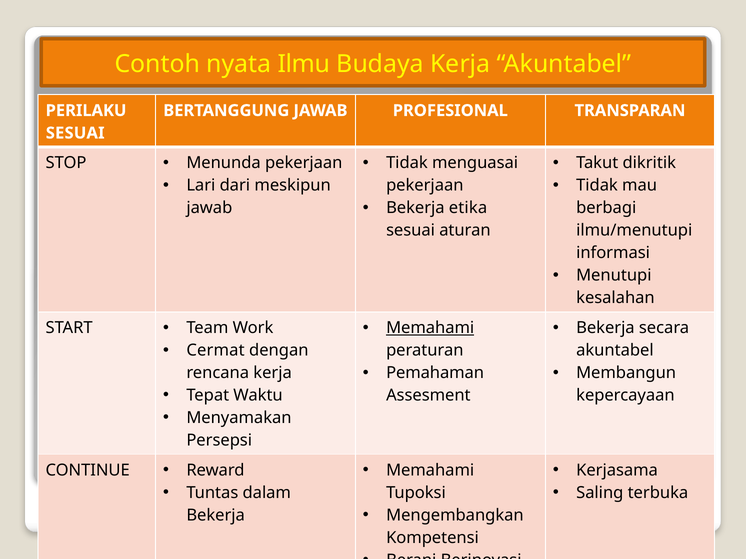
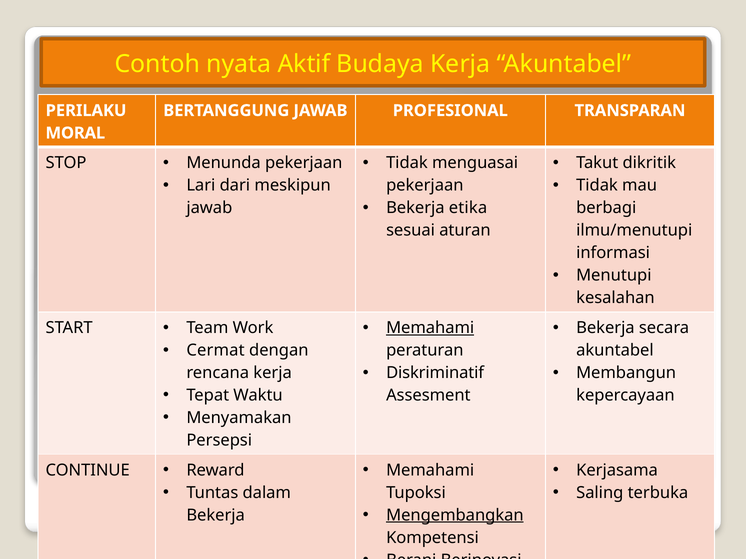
Ilmu: Ilmu -> Aktif
SESUAI at (75, 133): SESUAI -> MORAL
Pemahaman: Pemahaman -> Diskriminatif
Mengembangkan underline: none -> present
